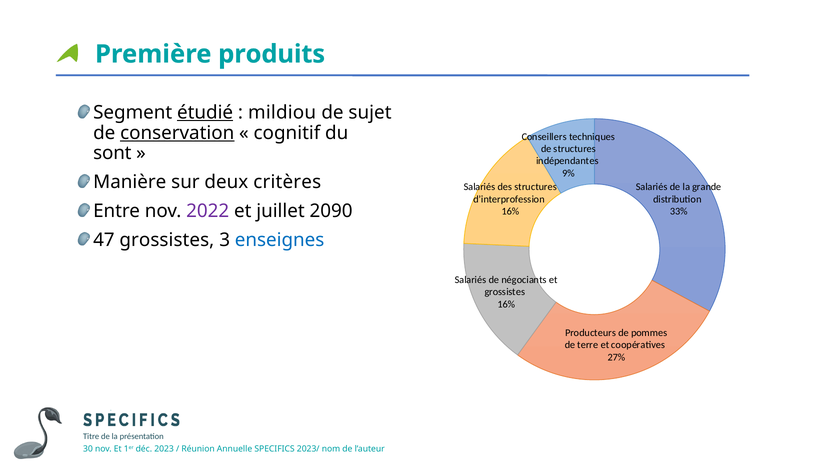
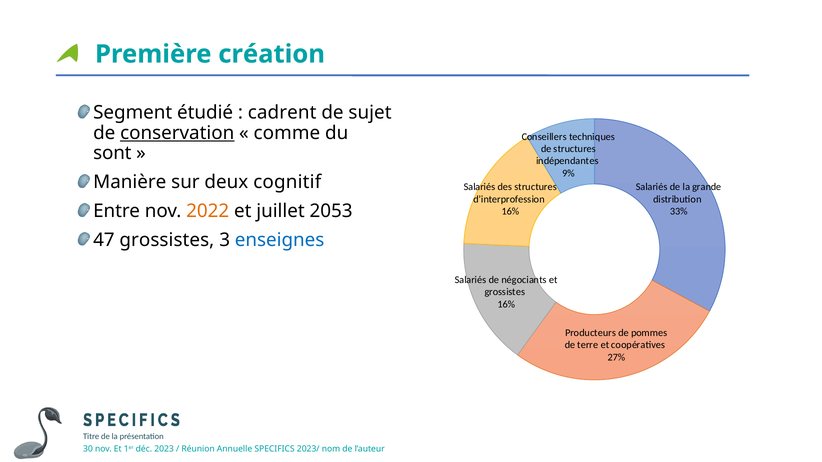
produits: produits -> création
étudié underline: present -> none
mildiou: mildiou -> cadrent
cognitif: cognitif -> comme
critères: critères -> cognitif
2022 colour: purple -> orange
2090: 2090 -> 2053
